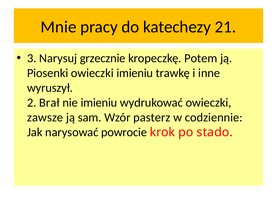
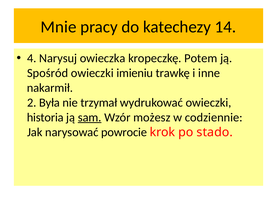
21: 21 -> 14
3: 3 -> 4
grzecznie: grzecznie -> owieczka
Piosenki: Piosenki -> Spośród
wyruszył: wyruszył -> nakarmił
Brał: Brał -> Była
nie imieniu: imieniu -> trzymał
zawsze: zawsze -> historia
sam underline: none -> present
pasterz: pasterz -> możesz
